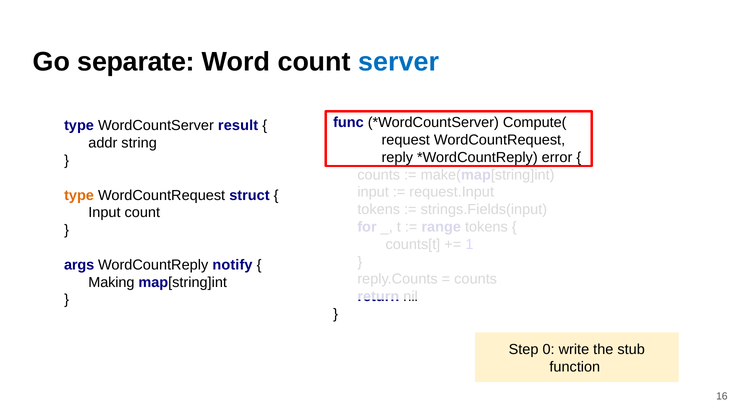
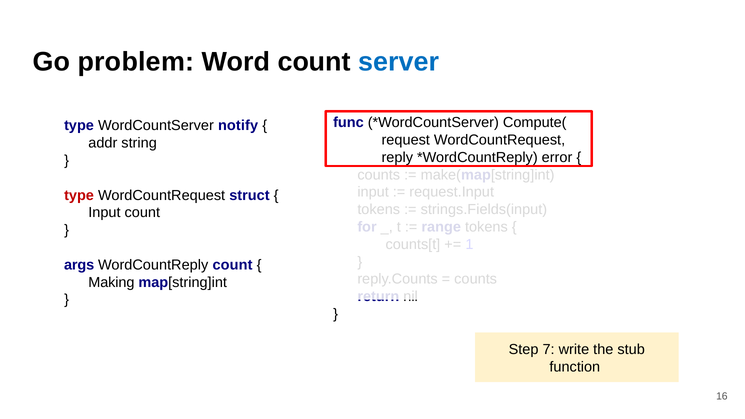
separate: separate -> problem
result: result -> notify
type at (79, 195) colour: orange -> red
WordCountReply notify: notify -> count
0: 0 -> 7
